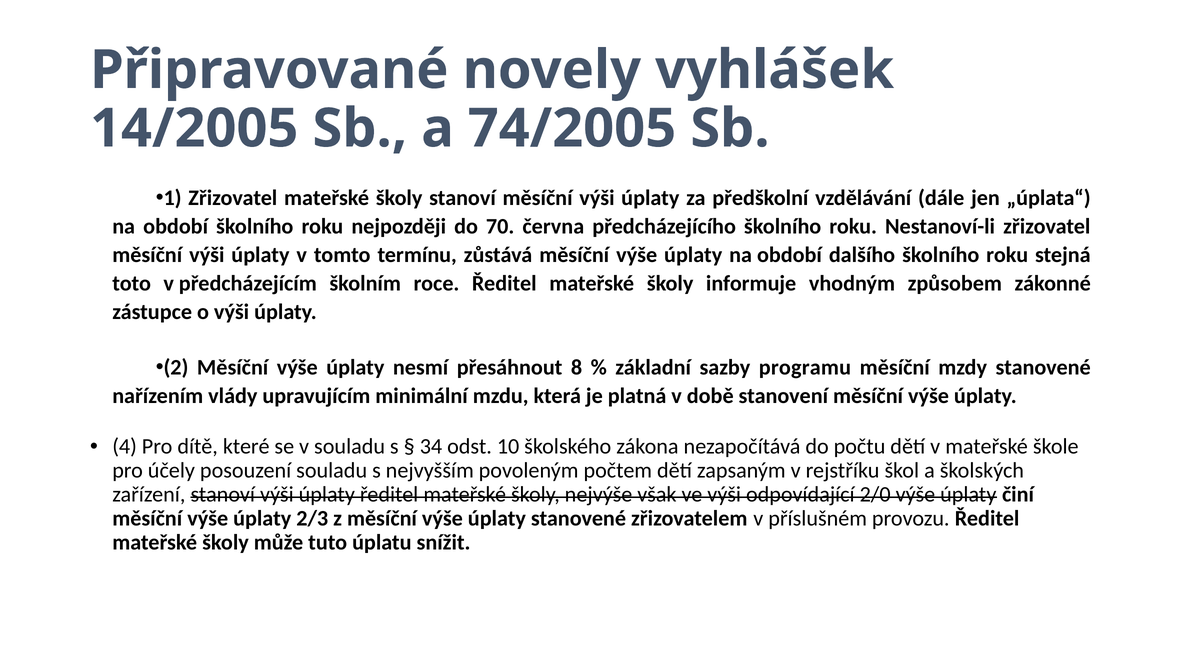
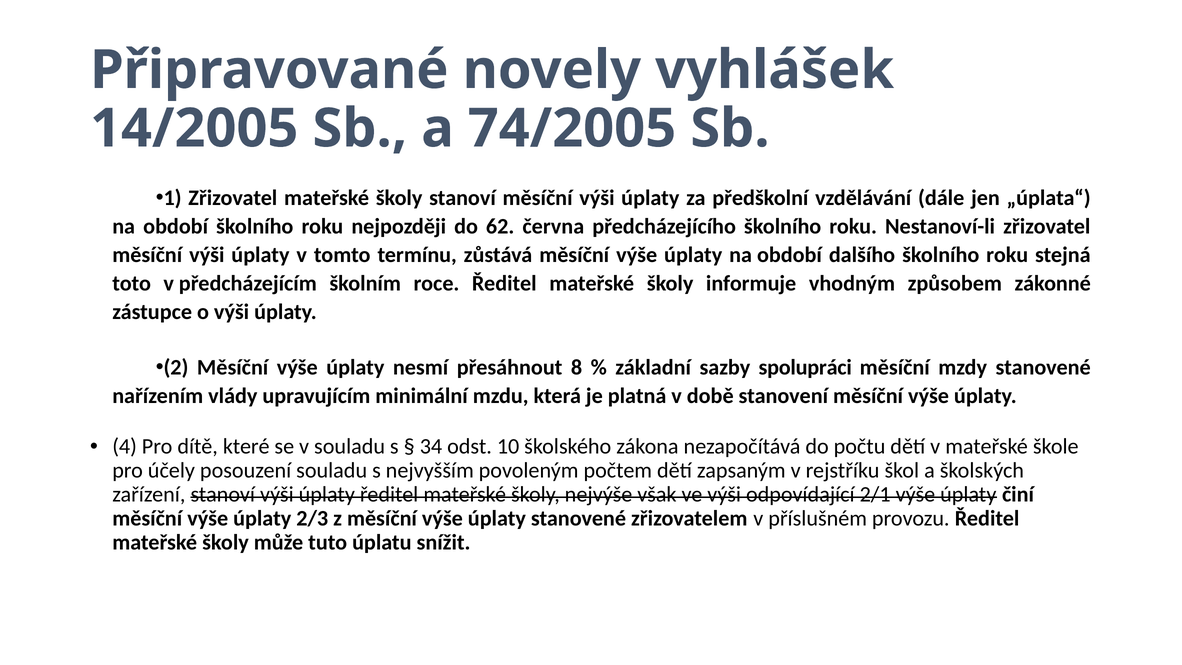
70: 70 -> 62
programu: programu -> spolupráci
2/0: 2/0 -> 2/1
